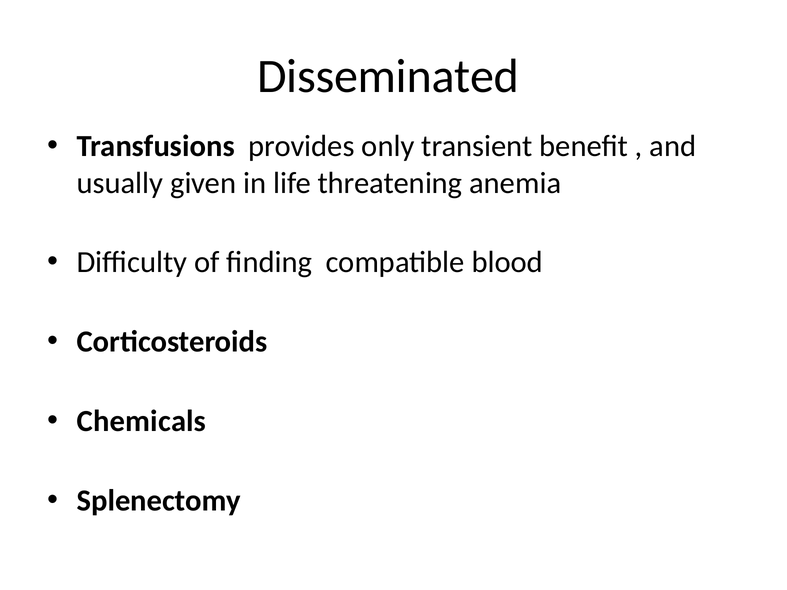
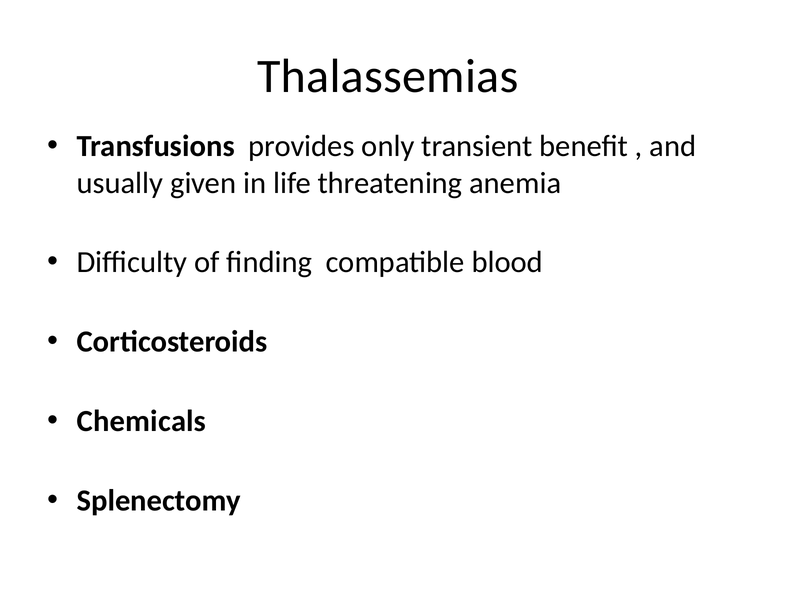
Disseminated: Disseminated -> Thalassemias
